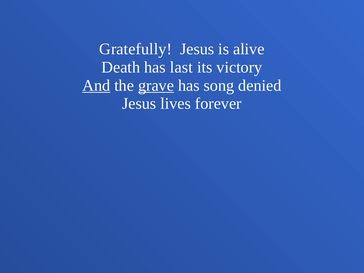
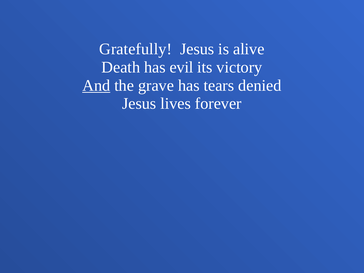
last: last -> evil
grave underline: present -> none
song: song -> tears
